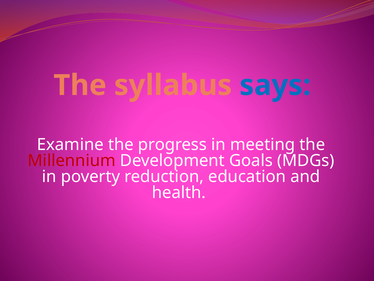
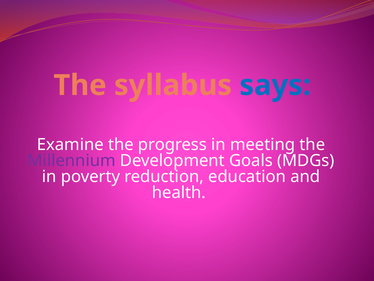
Millennium colour: red -> purple
